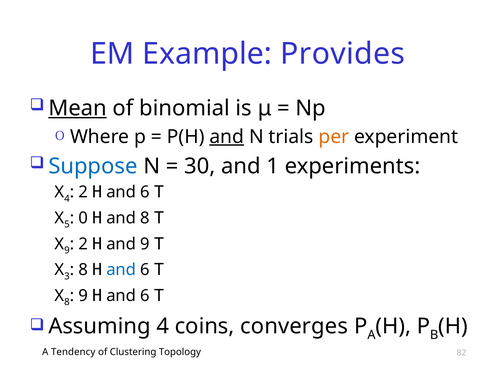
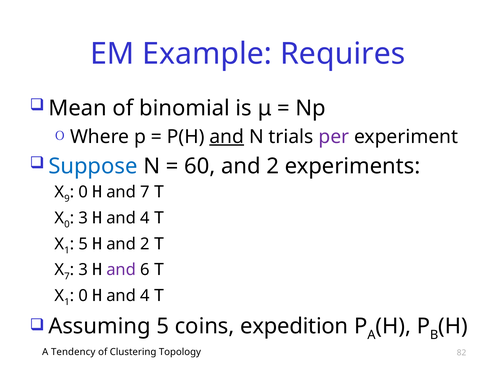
Provides: Provides -> Requires
Mean underline: present -> none
per colour: orange -> purple
30: 30 -> 60
1 at (273, 166): 1 -> 2
4 at (67, 199): 4 -> 9
2 at (83, 192): 2 -> 0
6 at (145, 192): 6 -> 7
5 at (67, 224): 5 -> 0
0 at (83, 218): 0 -> 3
8 at (145, 218): 8 -> 4
9 at (67, 250): 9 -> 1
2 at (83, 244): 2 -> 5
H and 9: 9 -> 2
3 at (67, 276): 3 -> 7
8 at (83, 270): 8 -> 3
and at (121, 270) colour: blue -> purple
8 at (67, 302): 8 -> 1
9 at (83, 296): 9 -> 0
6 at (145, 296): 6 -> 4
4 at (163, 326): 4 -> 5
converges: converges -> expedition
